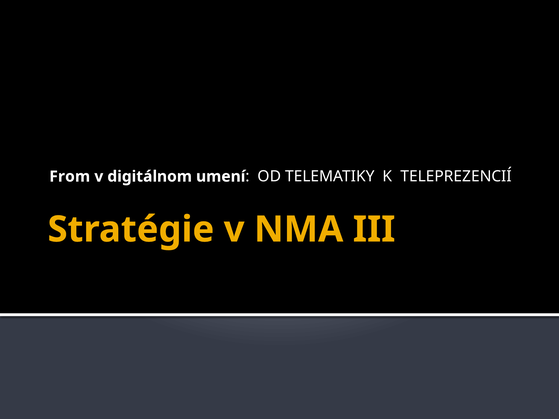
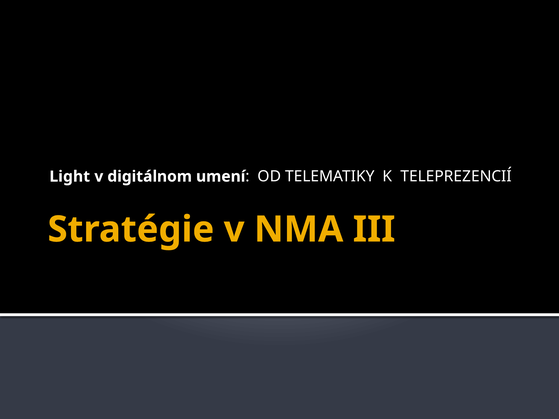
From: From -> Light
